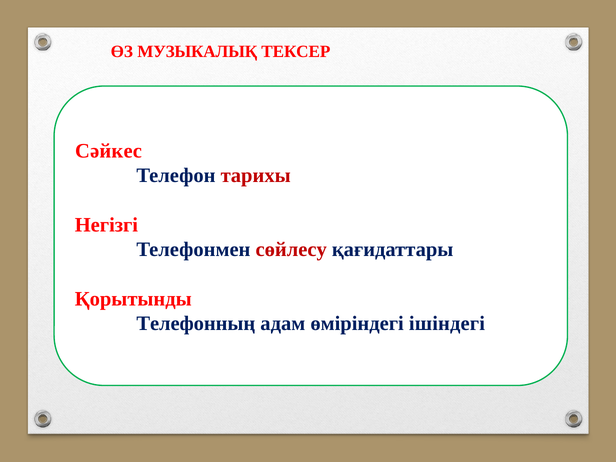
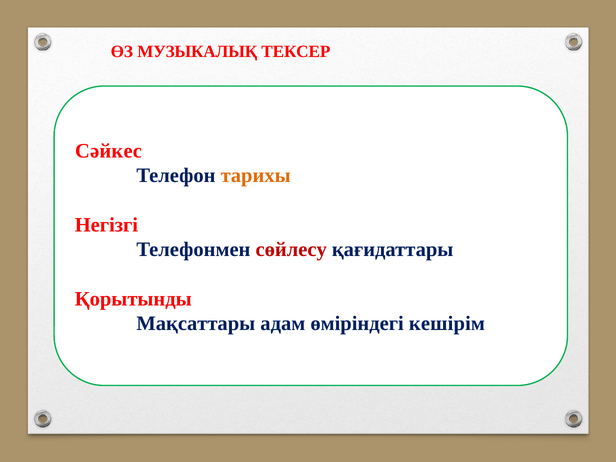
тарихы colour: red -> orange
Телефонның: Телефонның -> Мақсаттары
ішіндегі: ішіндегі -> кешірім
